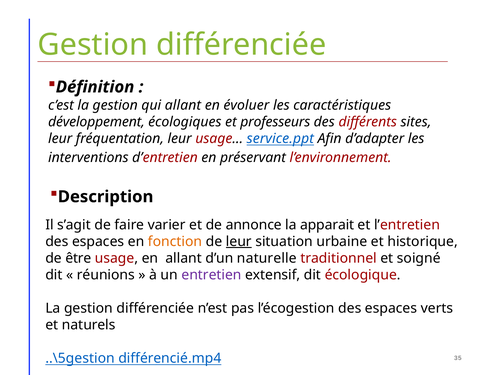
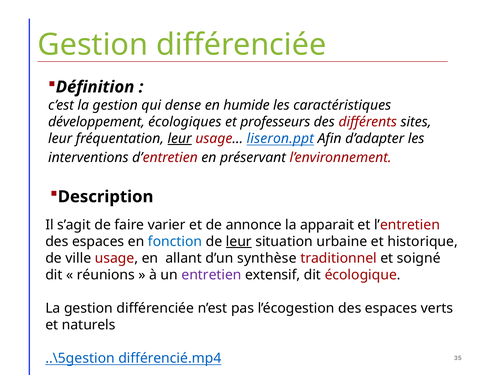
qui allant: allant -> dense
évoluer: évoluer -> humide
leur at (180, 139) underline: none -> present
service.ppt: service.ppt -> liseron.ppt
fonction colour: orange -> blue
être: être -> ville
naturelle: naturelle -> synthèse
